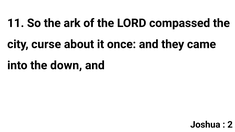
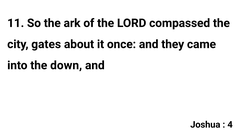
curse: curse -> gates
2: 2 -> 4
